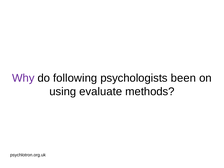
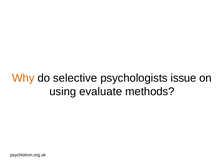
Why colour: purple -> orange
following: following -> selective
been: been -> issue
